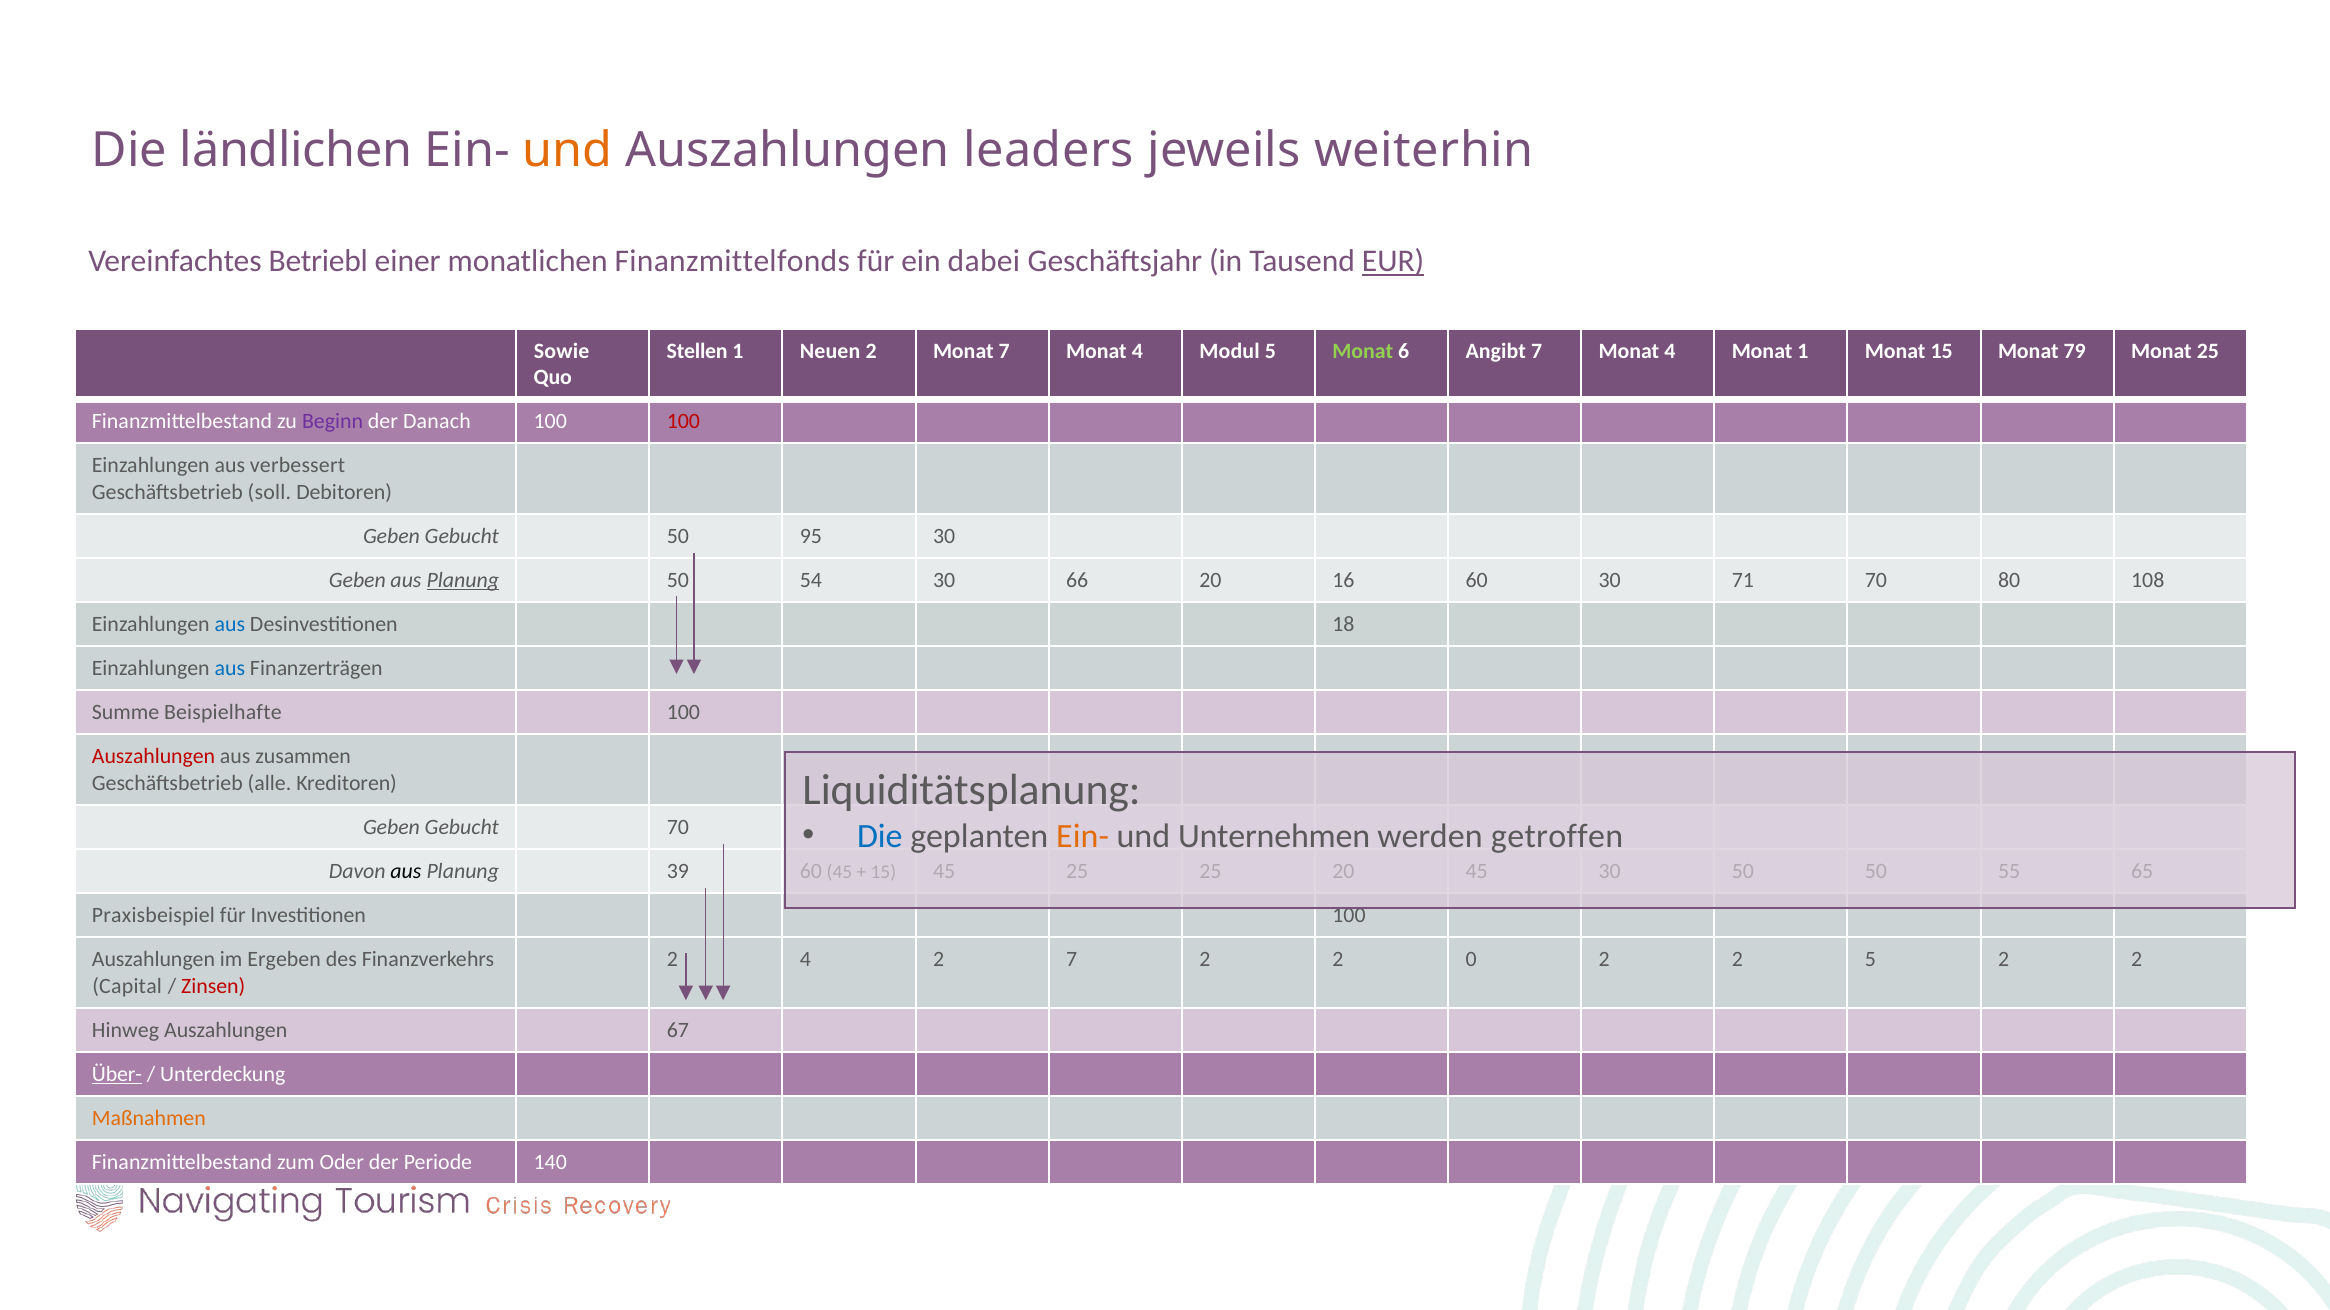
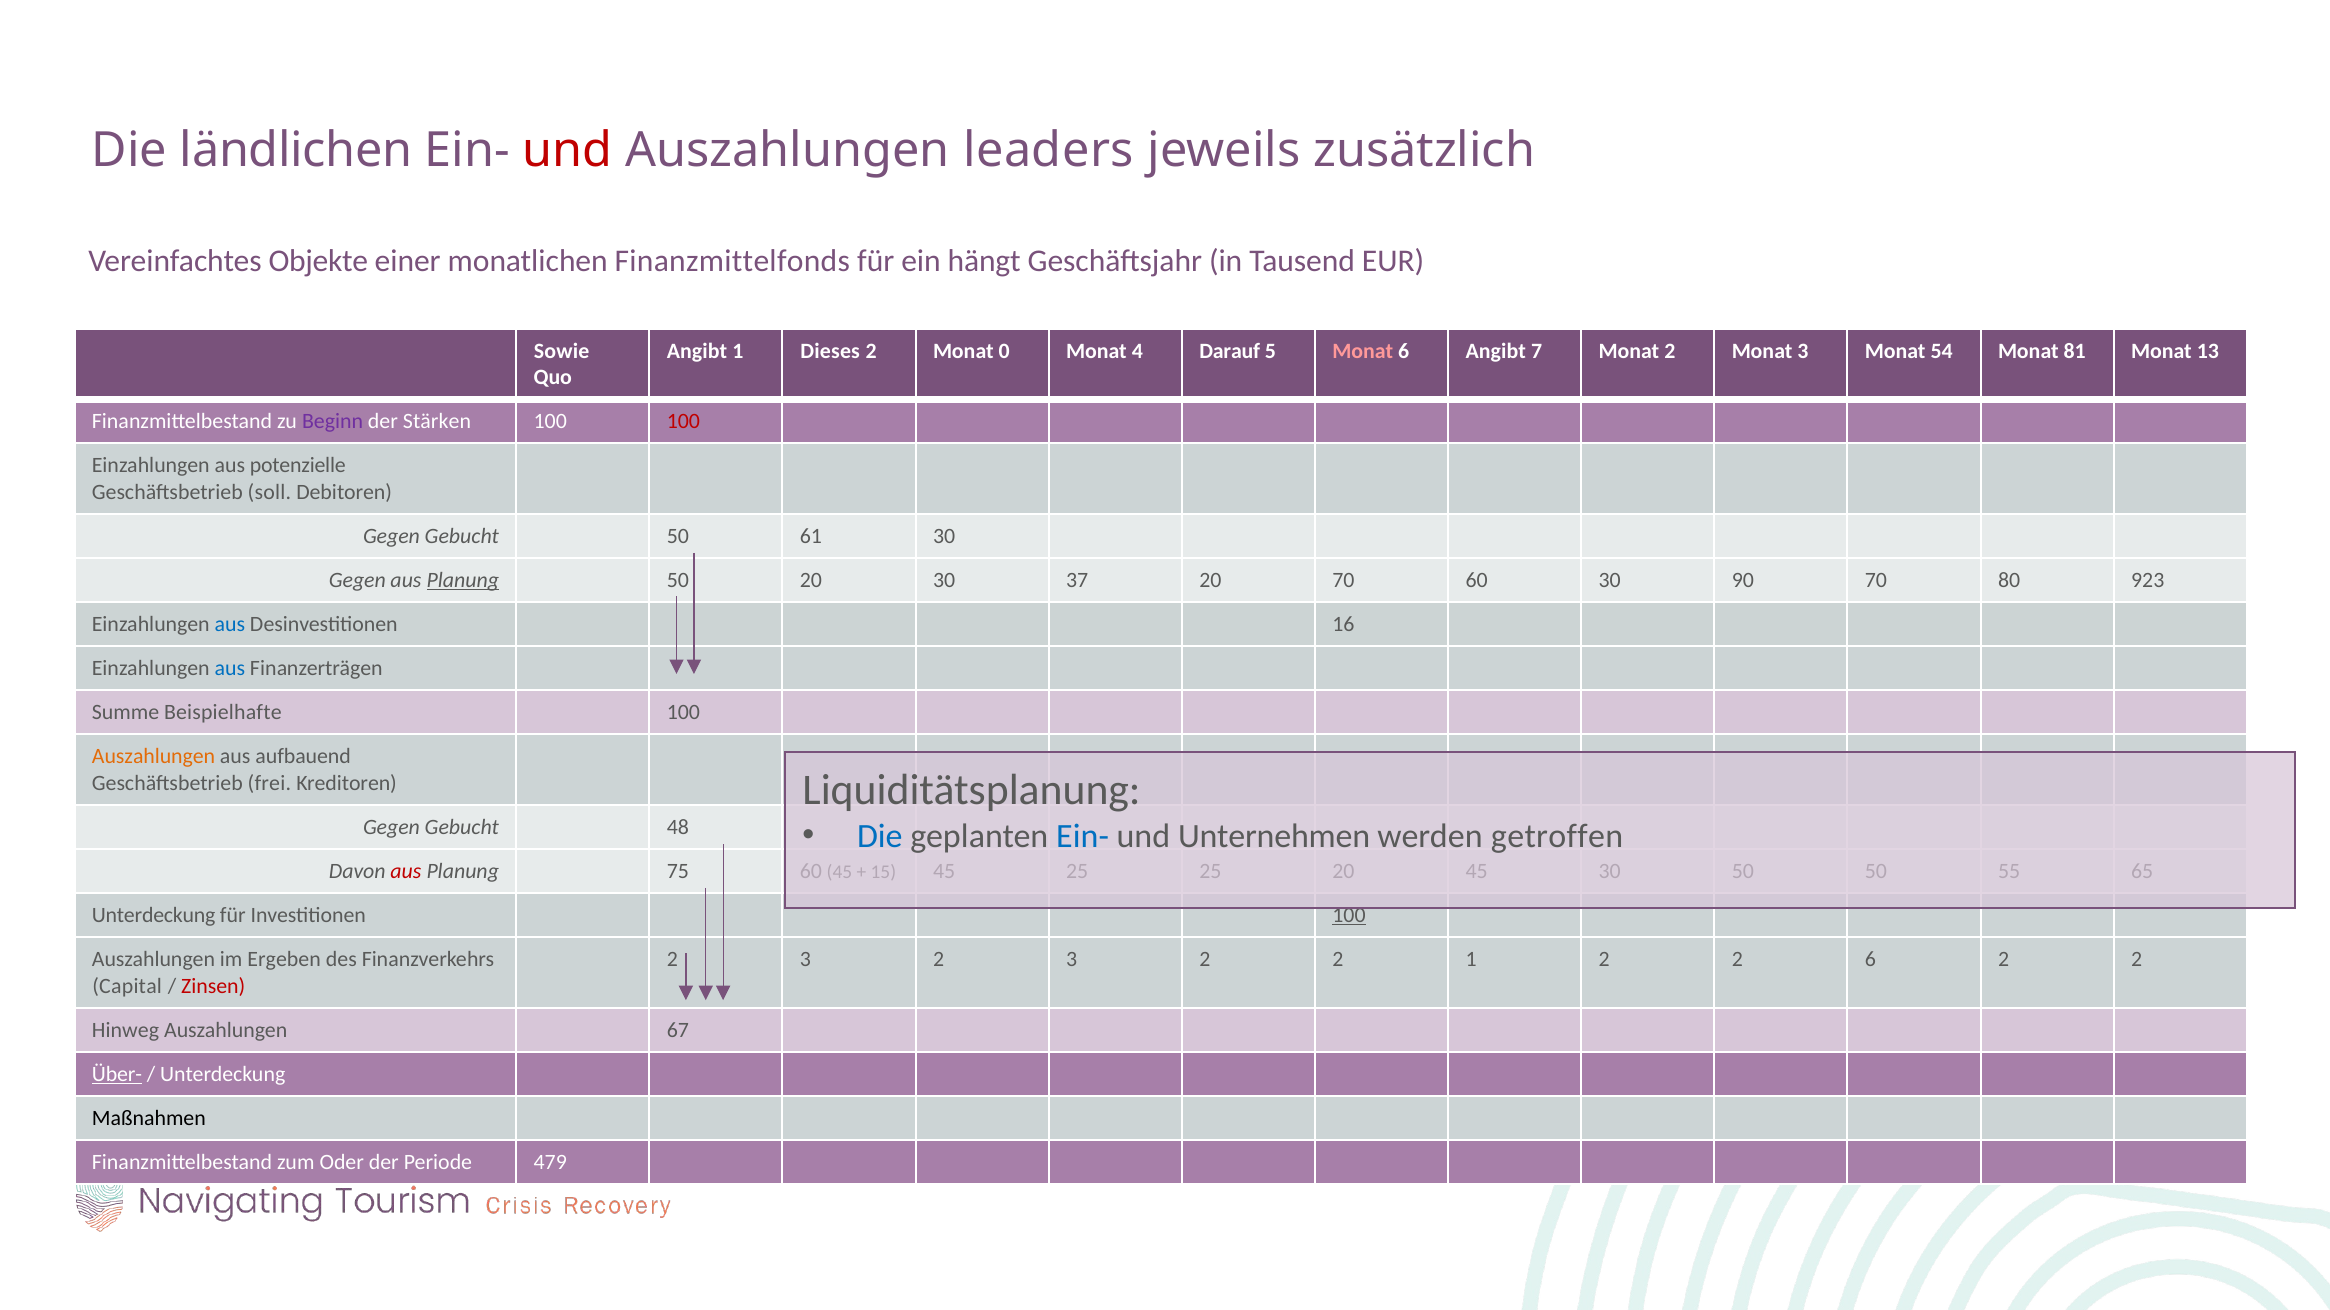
und at (568, 151) colour: orange -> red
weiterhin: weiterhin -> zusätzlich
Betriebl: Betriebl -> Objekte
dabei: dabei -> hängt
EUR underline: present -> none
Stellen at (697, 351): Stellen -> Angibt
Neuen: Neuen -> Dieses
Monat 7: 7 -> 0
Modul: Modul -> Darauf
Monat at (1363, 351) colour: light green -> pink
4 at (1670, 351): 4 -> 2
Monat 1: 1 -> 3
Monat 15: 15 -> 54
79: 79 -> 81
Monat 25: 25 -> 13
Danach: Danach -> Stärken
verbessert: verbessert -> potenzielle
Geben at (391, 536): Geben -> Gegen
95: 95 -> 61
Geben at (357, 581): Geben -> Gegen
50 54: 54 -> 20
66: 66 -> 37
20 16: 16 -> 70
71: 71 -> 90
108: 108 -> 923
18: 18 -> 16
Auszahlungen at (154, 757) colour: red -> orange
zusammen: zusammen -> aufbauend
alle: alle -> frei
Geben at (391, 828): Geben -> Gegen
Gebucht 70: 70 -> 48
Ein- at (1083, 836) colour: orange -> blue
aus at (406, 872) colour: black -> red
39: 39 -> 75
Praxisbeispiel at (153, 916): Praxisbeispiel -> Unterdeckung
100 at (1349, 916) underline: none -> present
4 at (805, 960): 4 -> 3
7 at (1072, 960): 7 -> 3
2 0: 0 -> 1
2 5: 5 -> 6
Maßnahmen colour: orange -> black
140: 140 -> 479
